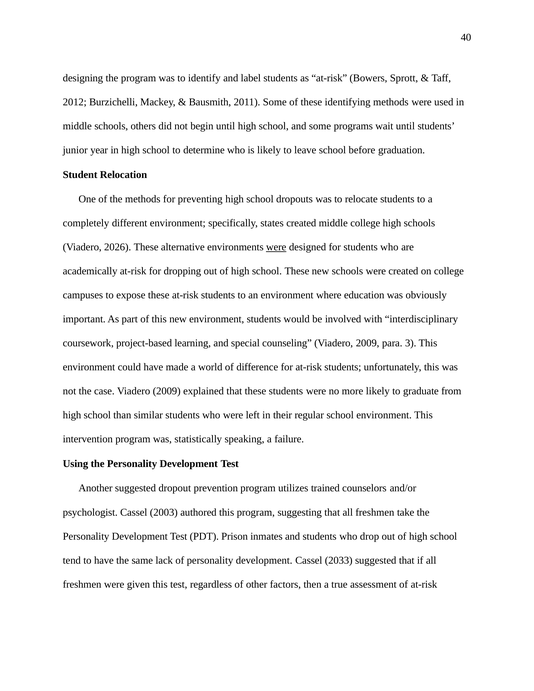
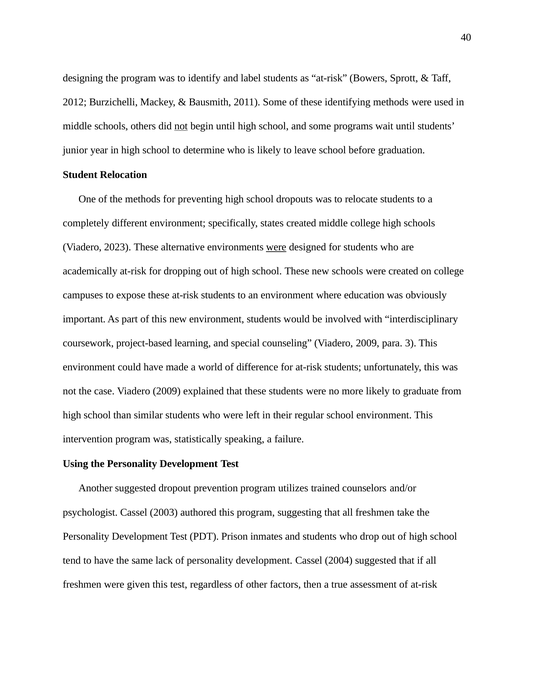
not at (181, 126) underline: none -> present
2026: 2026 -> 2023
2033: 2033 -> 2004
